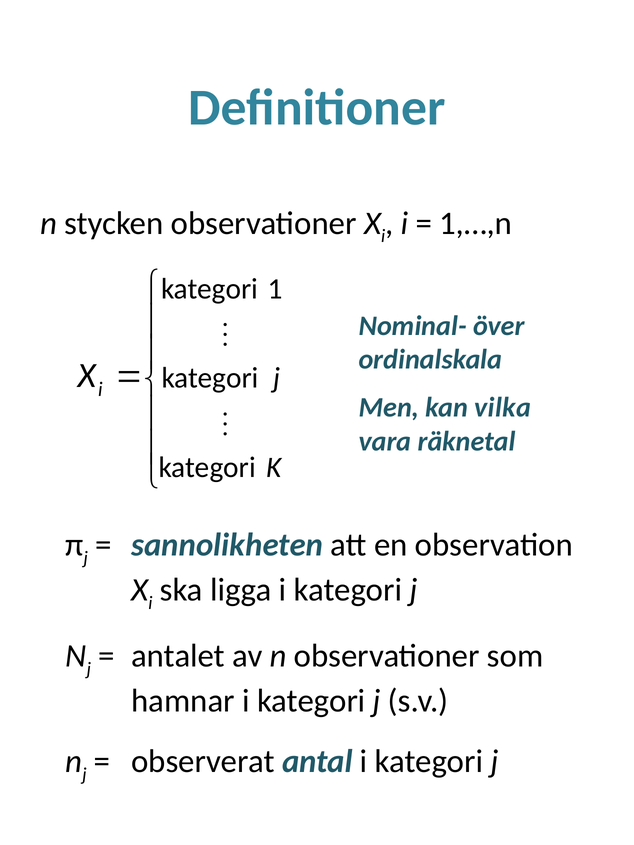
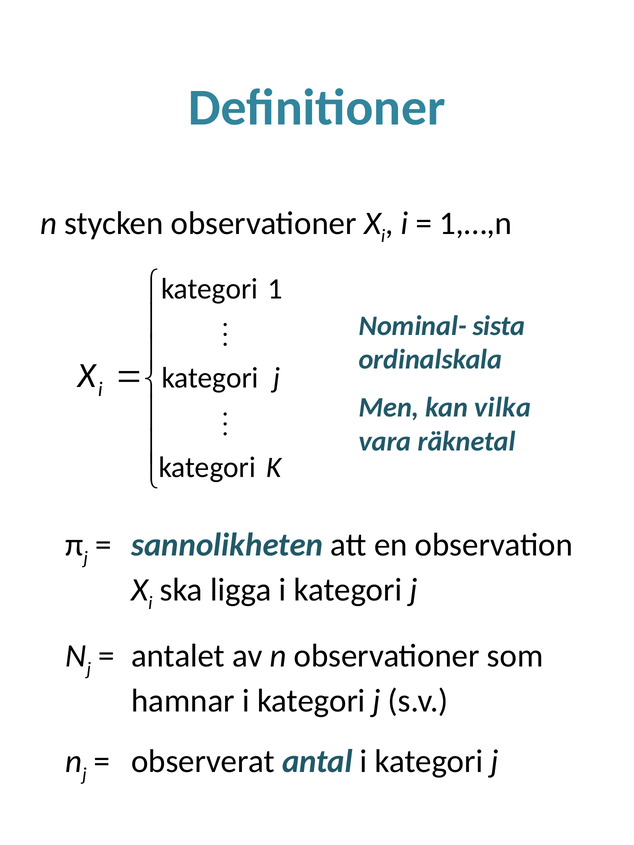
över: över -> sista
